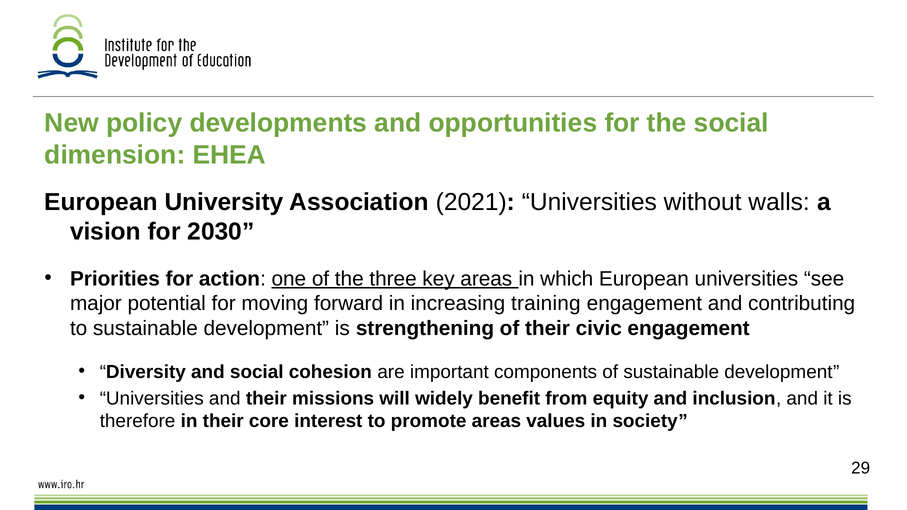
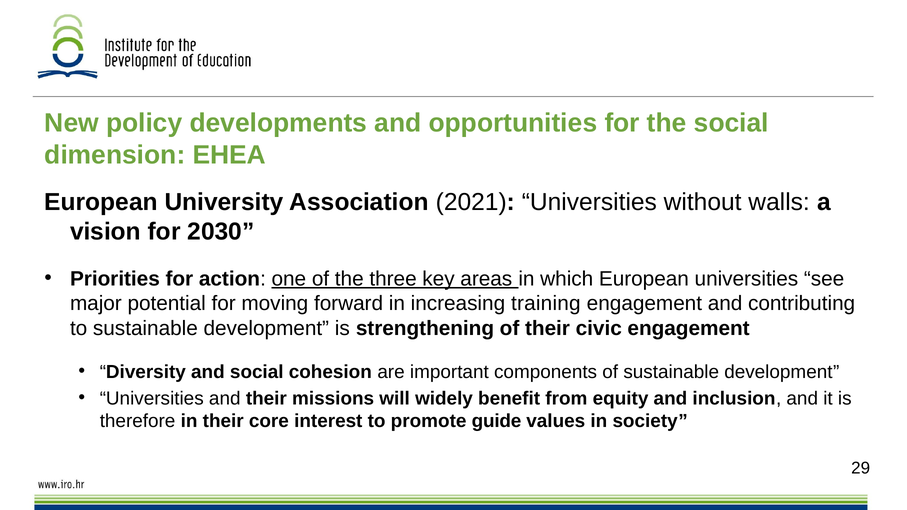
promote areas: areas -> guide
